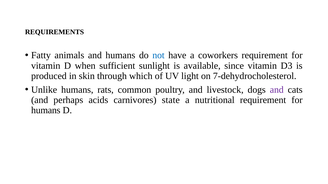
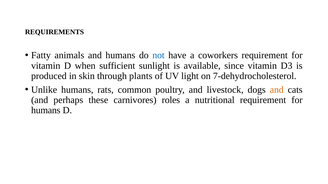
which: which -> plants
and at (277, 90) colour: purple -> orange
acids: acids -> these
state: state -> roles
